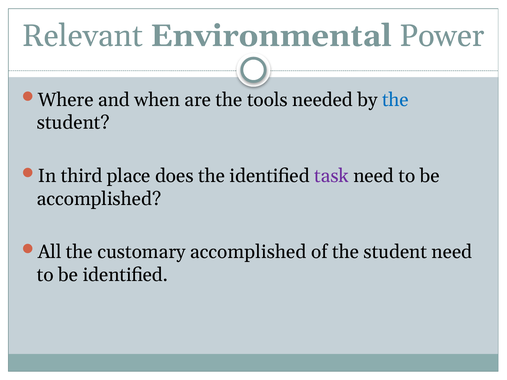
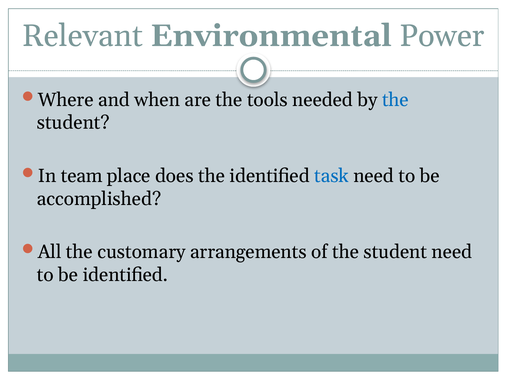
third: third -> team
task colour: purple -> blue
customary accomplished: accomplished -> arrangements
